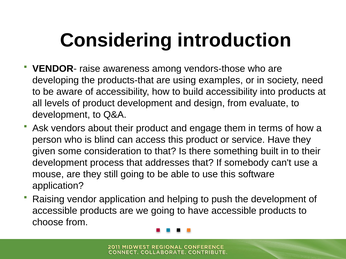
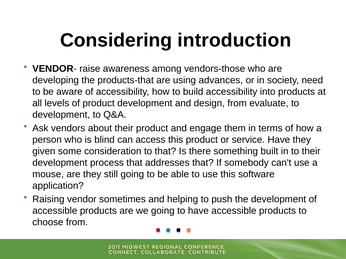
examples: examples -> advances
vendor application: application -> sometimes
